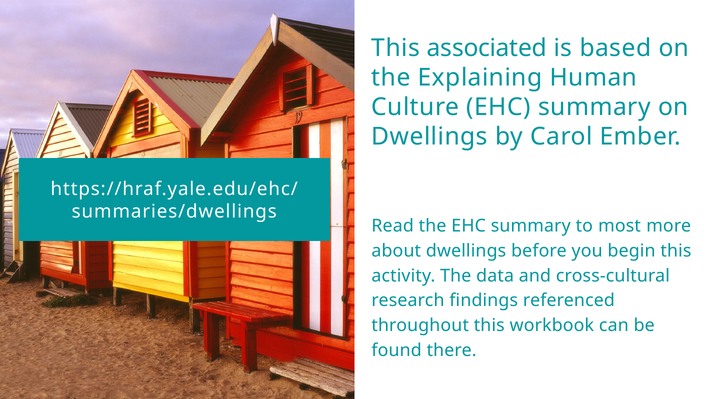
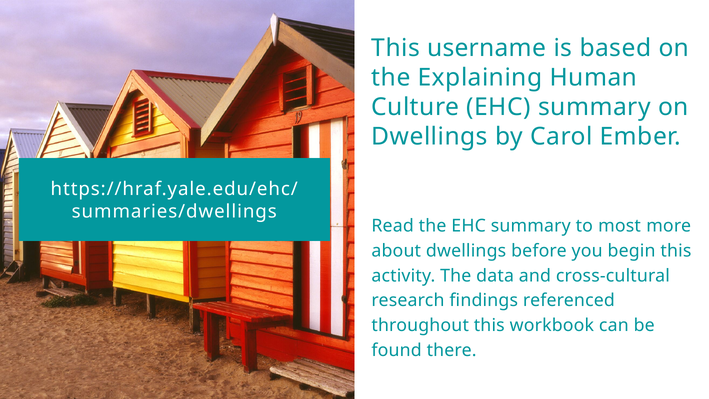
associated: associated -> username
